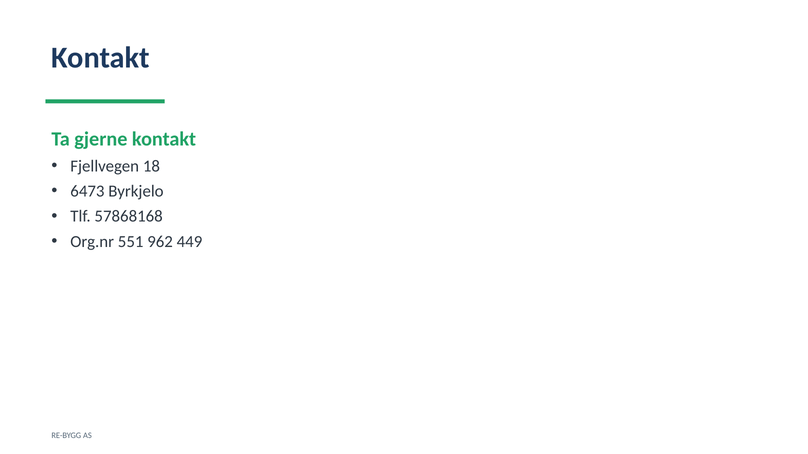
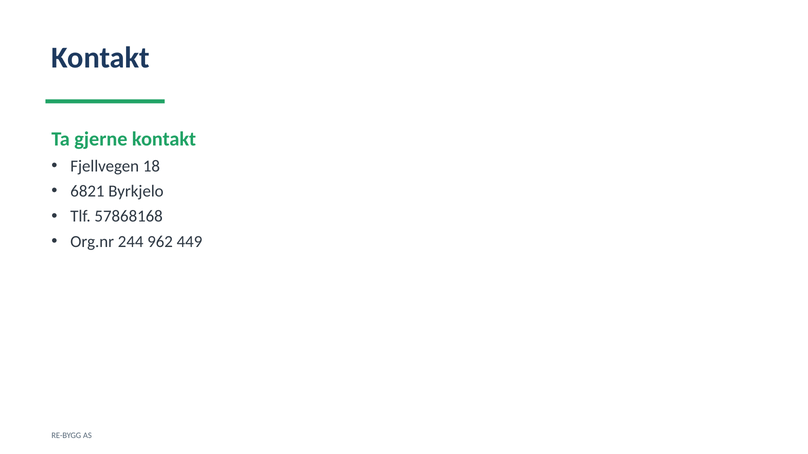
6473: 6473 -> 6821
551: 551 -> 244
